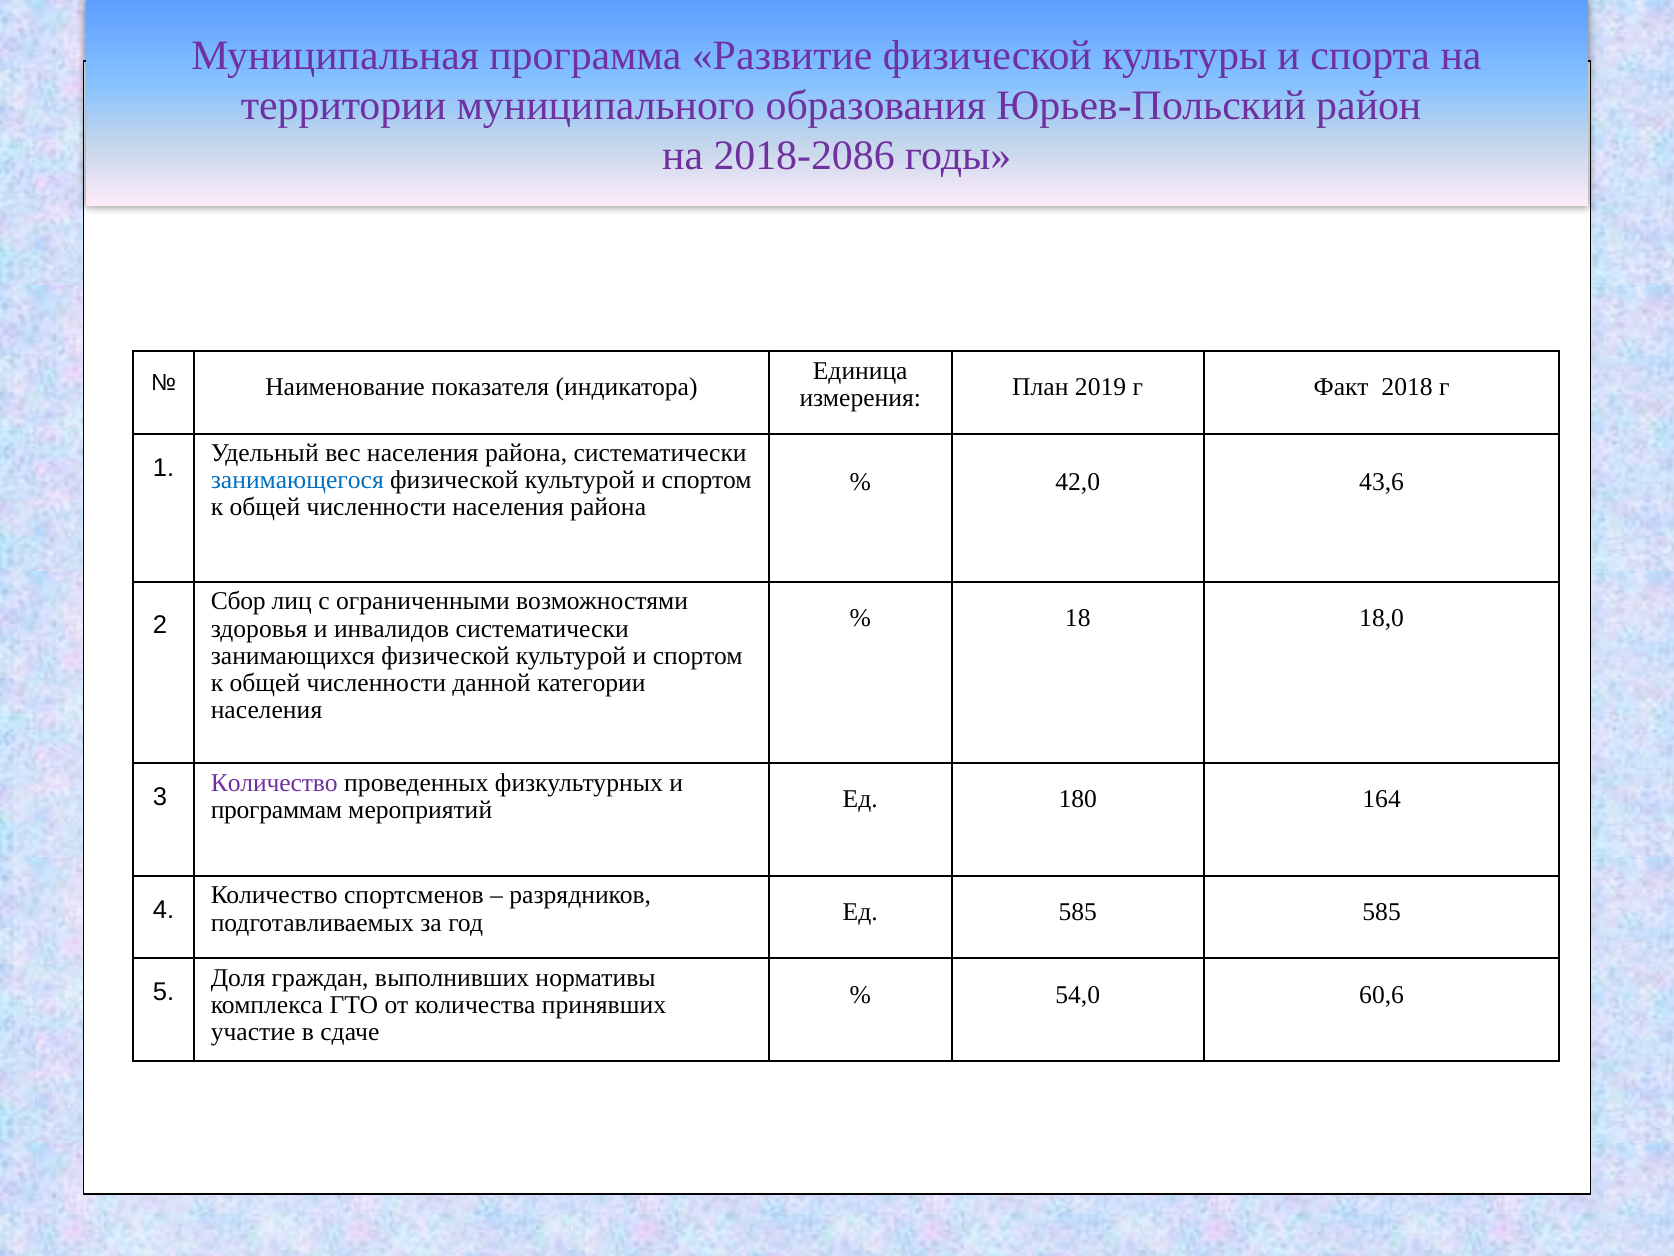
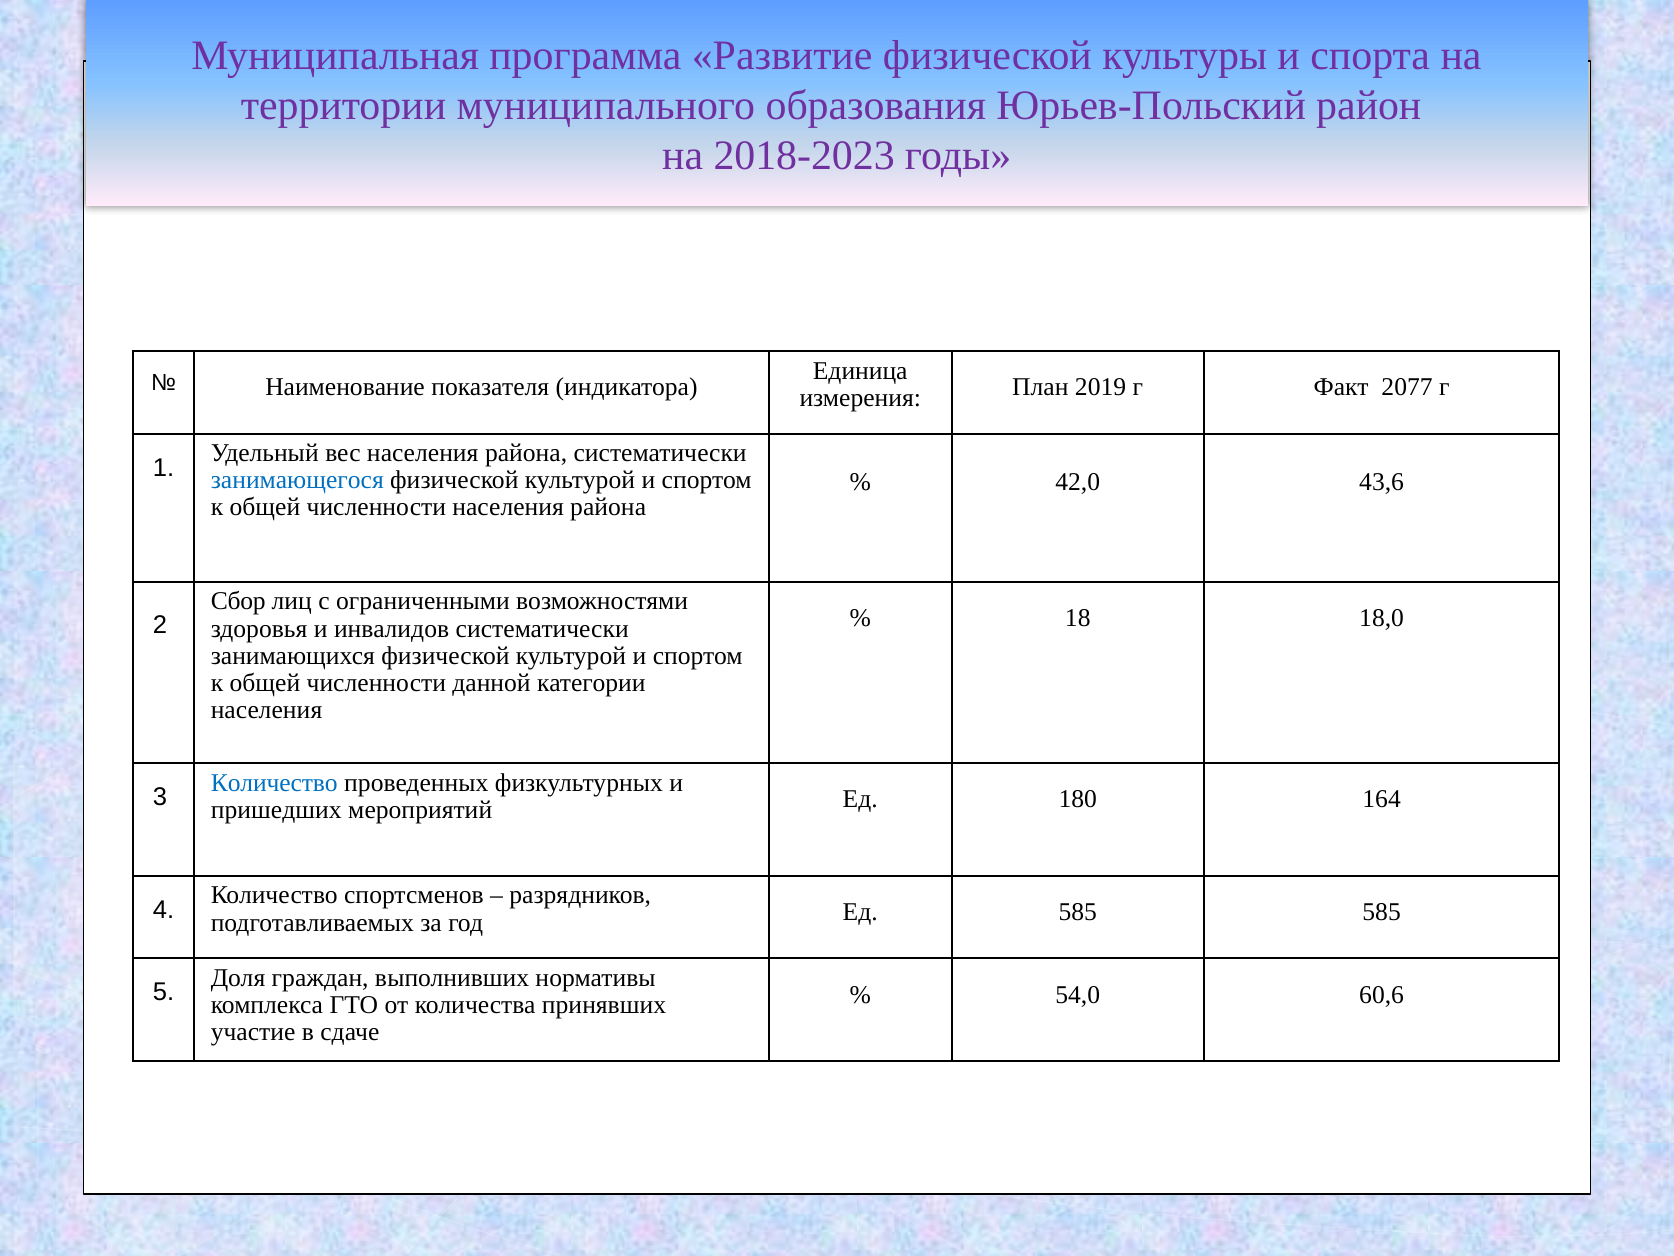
2018-2086: 2018-2086 -> 2018-2023
2018: 2018 -> 2077
Количество at (274, 782) colour: purple -> blue
программам: программам -> пришедших
